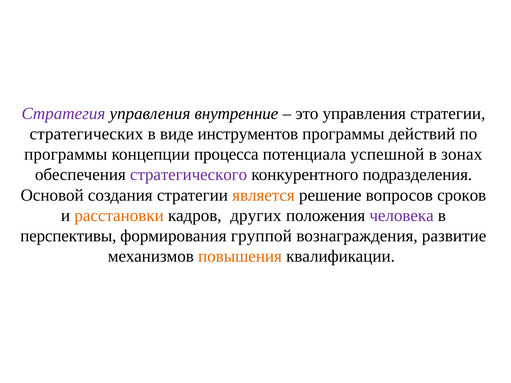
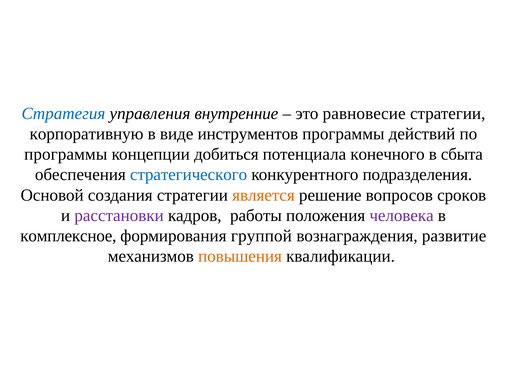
Стратегия colour: purple -> blue
это управления: управления -> равновесие
стратегических: стратегических -> корпоративную
процесса: процесса -> добиться
успешной: успешной -> конечного
зонах: зонах -> сбыта
стратегического colour: purple -> blue
расстановки colour: orange -> purple
других: других -> работы
перспективы: перспективы -> комплексное
